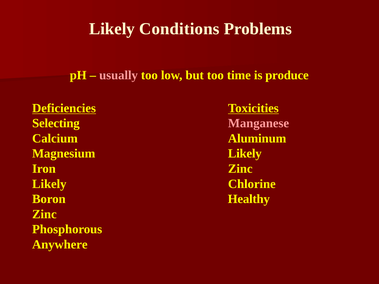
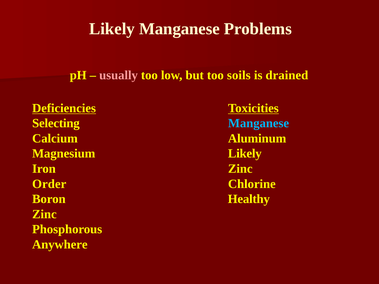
Likely Conditions: Conditions -> Manganese
time: time -> soils
produce: produce -> drained
Manganese at (259, 123) colour: pink -> light blue
Likely at (49, 184): Likely -> Order
